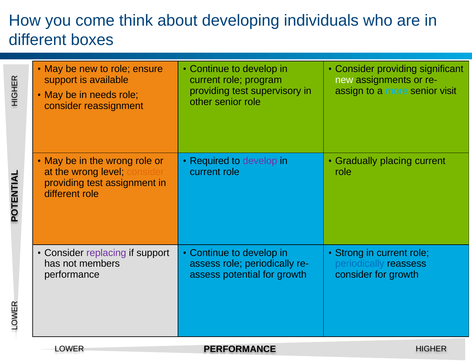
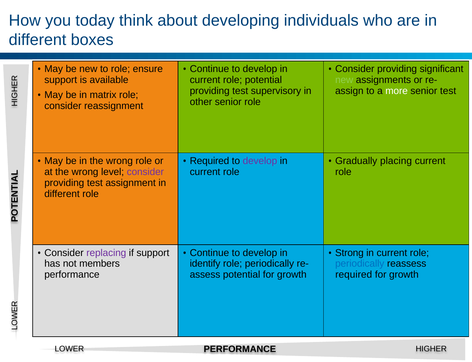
come: come -> today
role program: program -> potential
new at (344, 80) colour: white -> light green
more colour: light blue -> white
senior visit: visit -> test
needs: needs -> matrix
consider at (145, 171) colour: orange -> purple
assess at (205, 263): assess -> identify
consider at (354, 274): consider -> required
